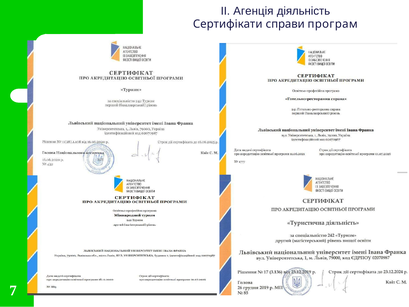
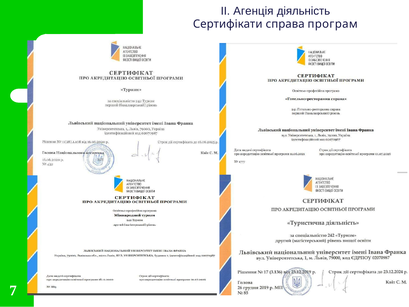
справи: справи -> справа
